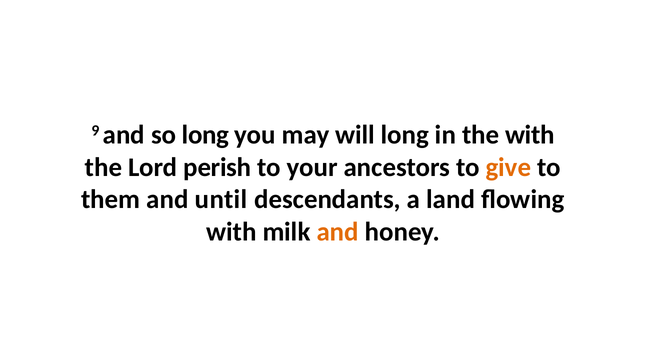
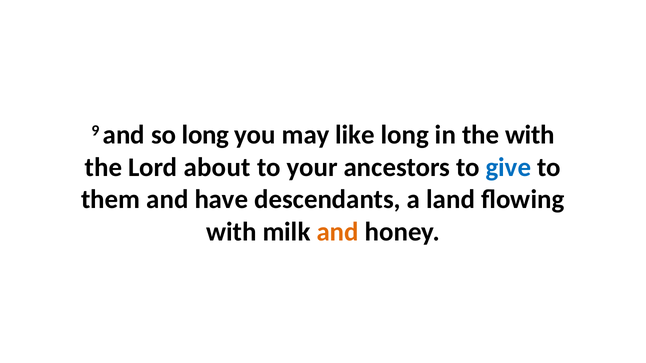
will: will -> like
perish: perish -> about
give colour: orange -> blue
until: until -> have
